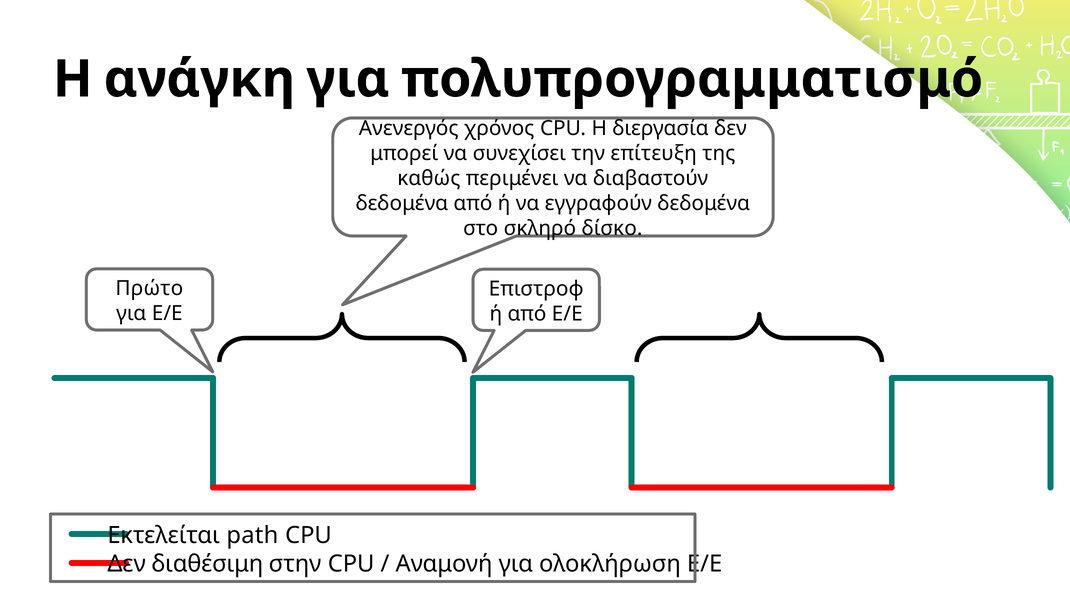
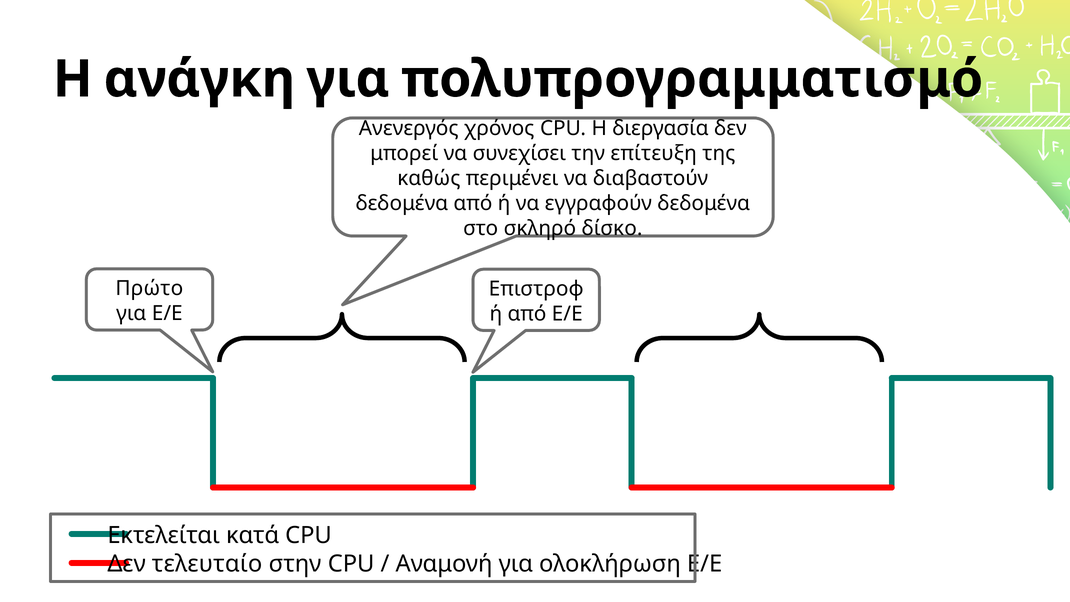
path: path -> κατά
διαθέσιμη: διαθέσιμη -> τελευταίο
